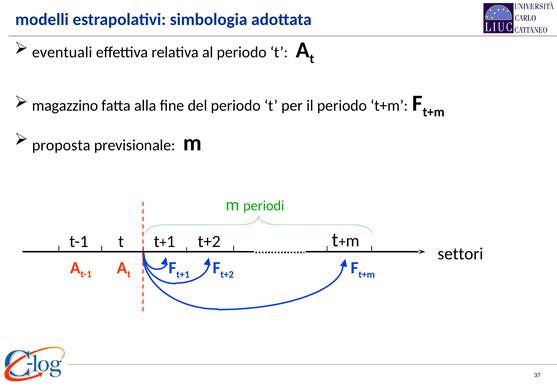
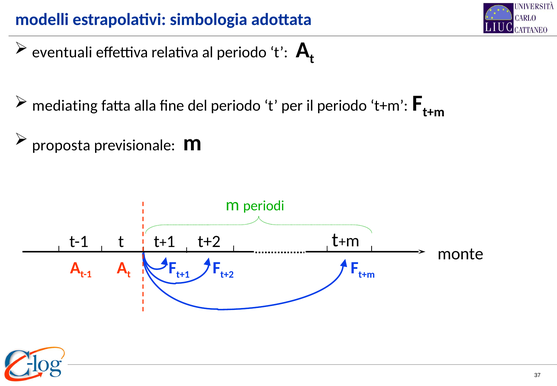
magazzino: magazzino -> mediating
settori: settori -> monte
